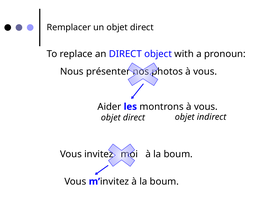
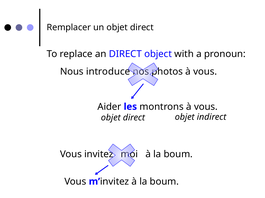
présenter: présenter -> introduce
